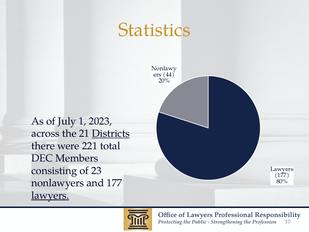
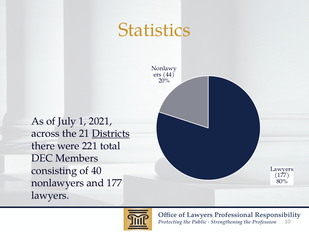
2023: 2023 -> 2021
23: 23 -> 40
lawyers at (50, 195) underline: present -> none
